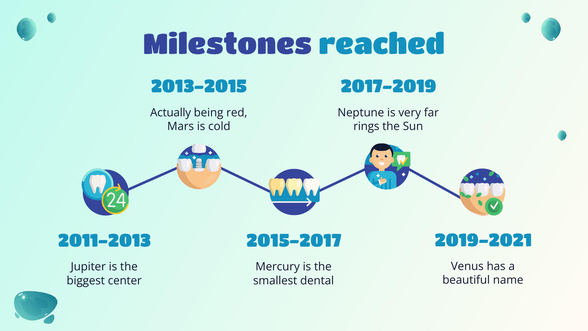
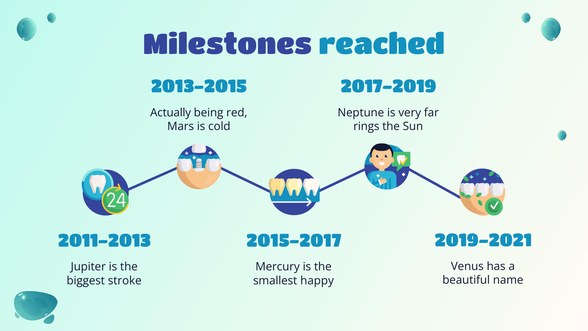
center: center -> stroke
dental: dental -> happy
